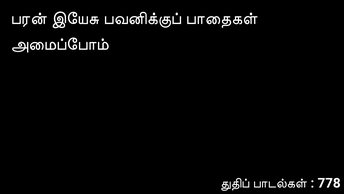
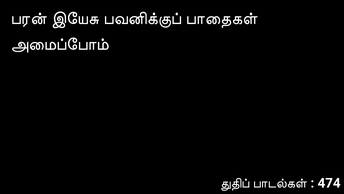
778: 778 -> 474
